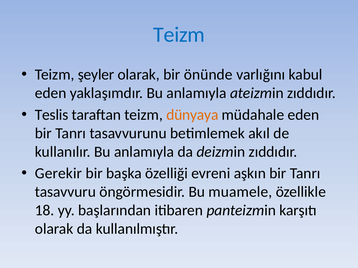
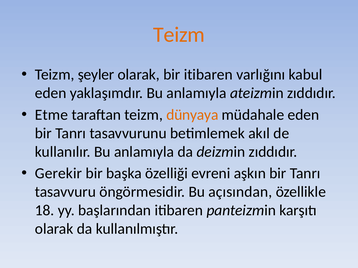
Teizm at (179, 35) colour: blue -> orange
bir önünde: önünde -> itibaren
Teslis: Teslis -> Etme
muamele: muamele -> açısından
